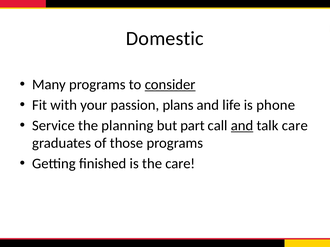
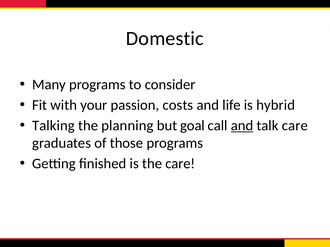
consider underline: present -> none
plans: plans -> costs
phone: phone -> hybrid
Service: Service -> Talking
part: part -> goal
